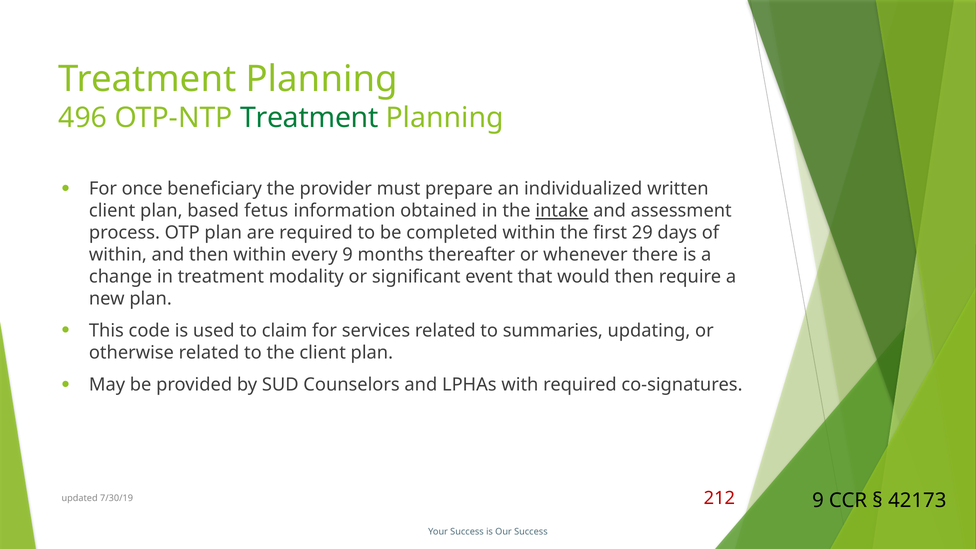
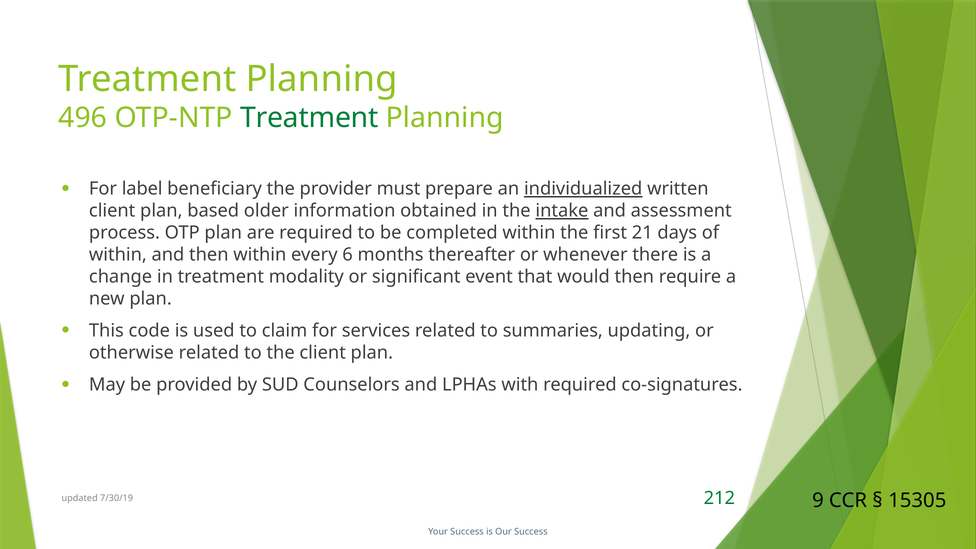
once: once -> label
individualized underline: none -> present
fetus: fetus -> older
29: 29 -> 21
every 9: 9 -> 6
42173: 42173 -> 15305
212 colour: red -> green
